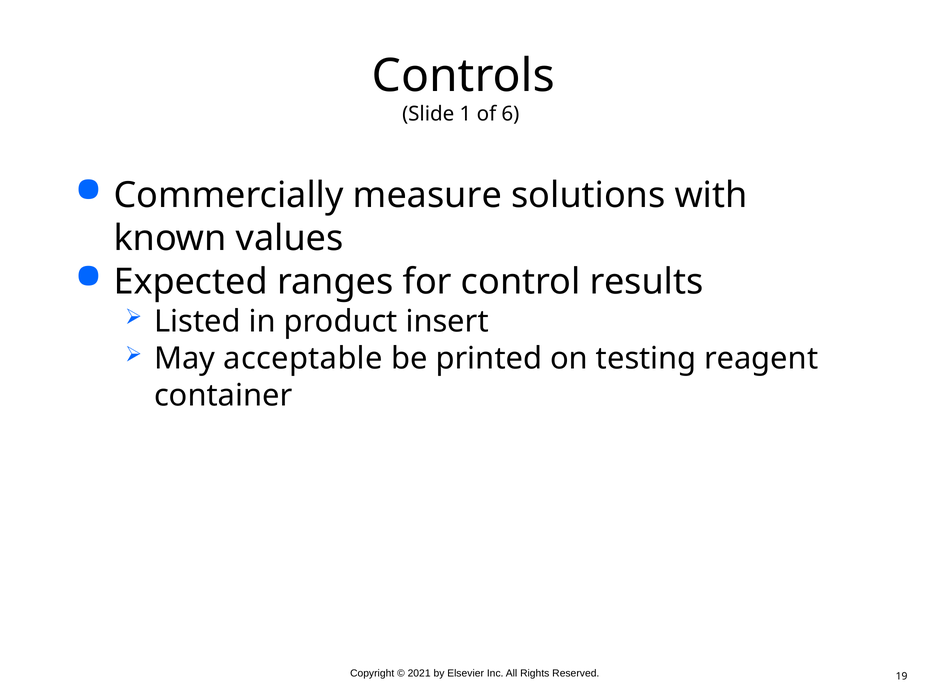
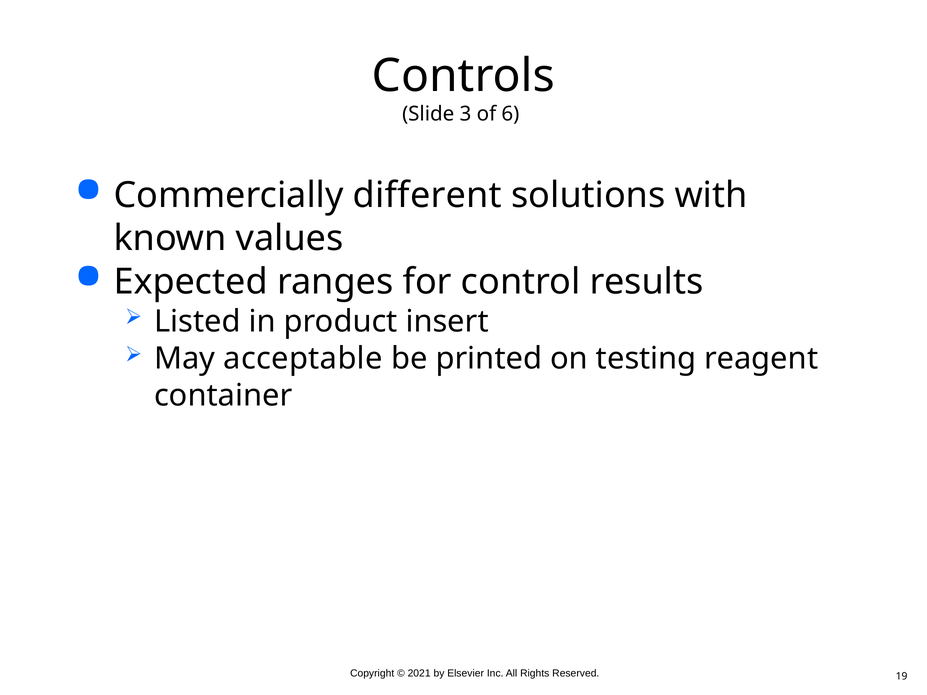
1: 1 -> 3
measure: measure -> different
